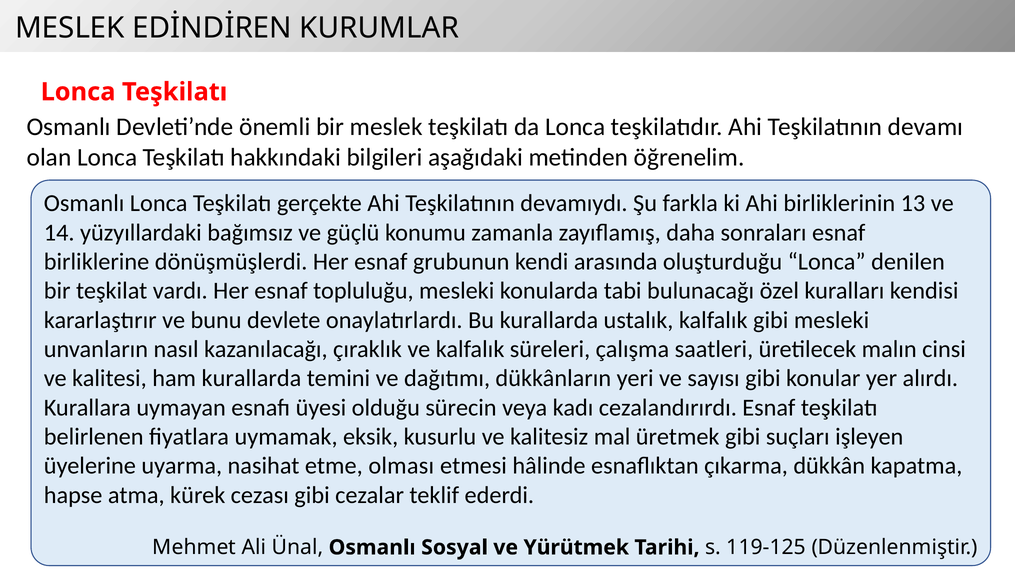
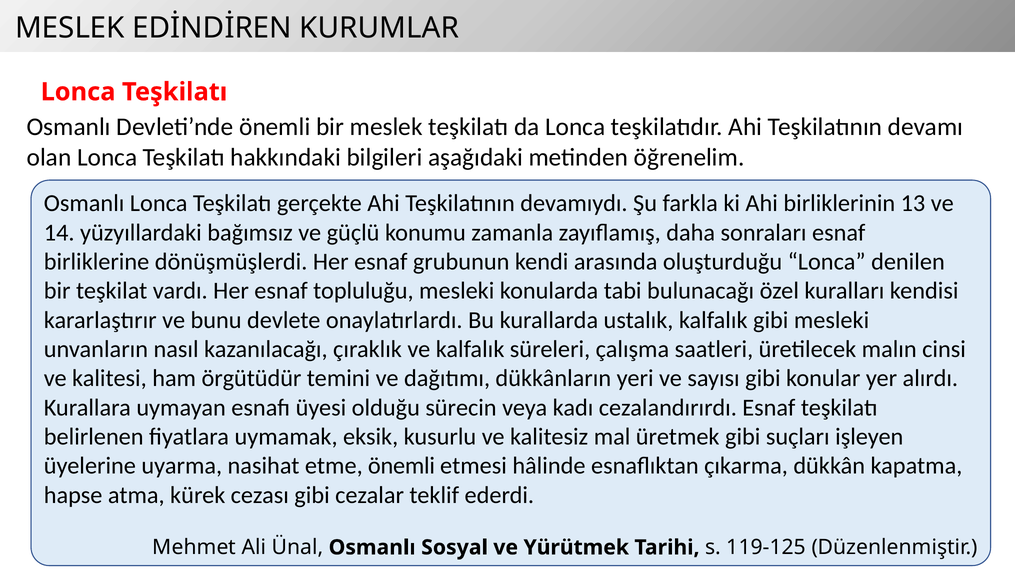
ham kurallarda: kurallarda -> örgütüdür
etme olması: olması -> önemli
